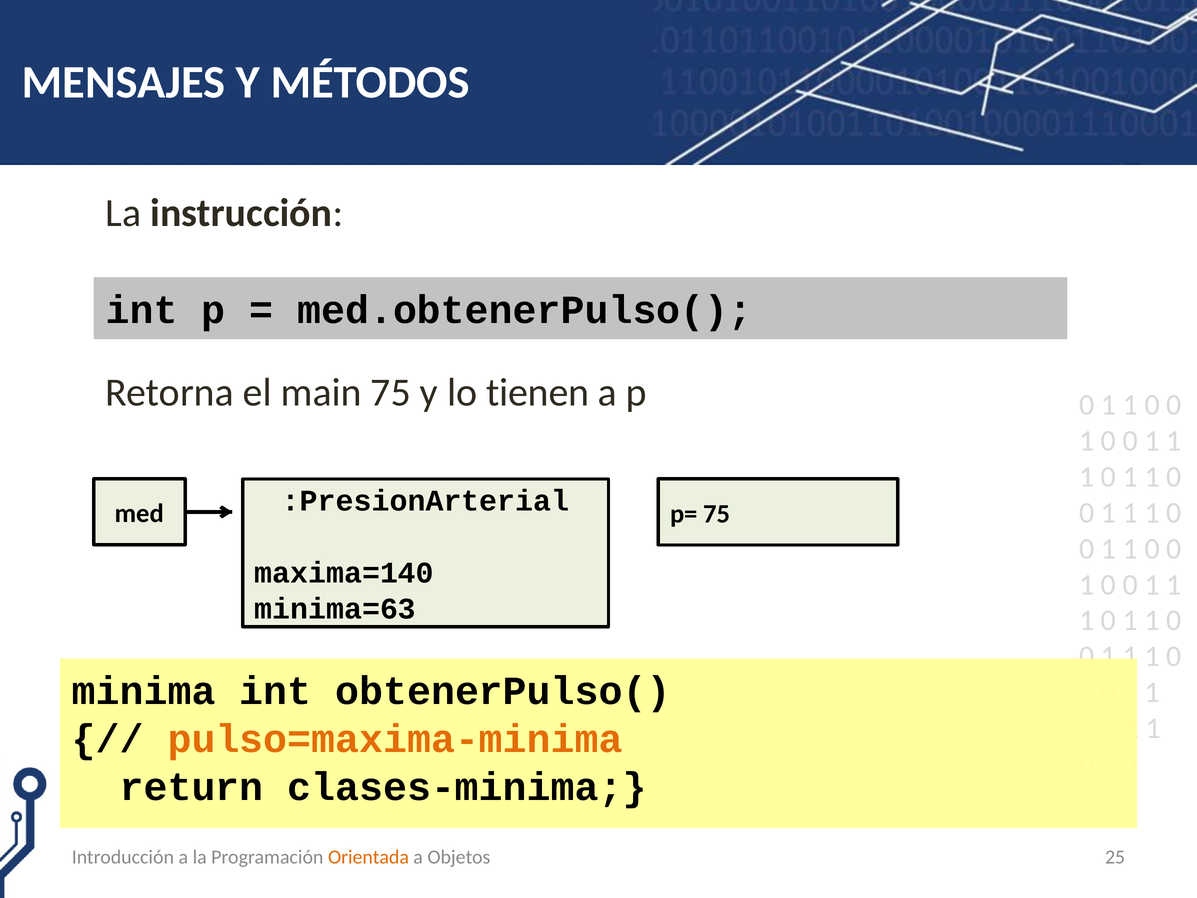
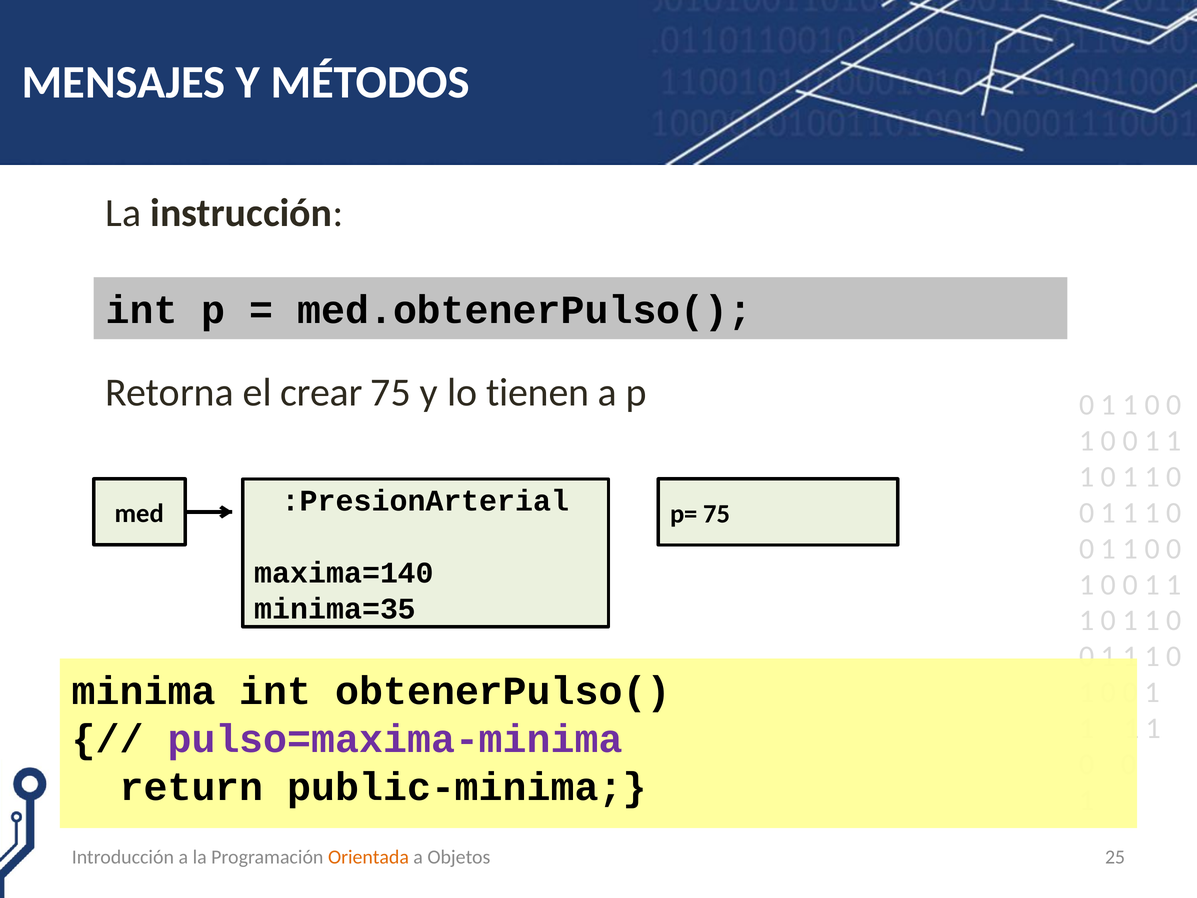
main: main -> crear
minima=63: minima=63 -> minima=35
pulso=maxima-minima colour: orange -> purple
clases-minima: clases-minima -> public-minima
